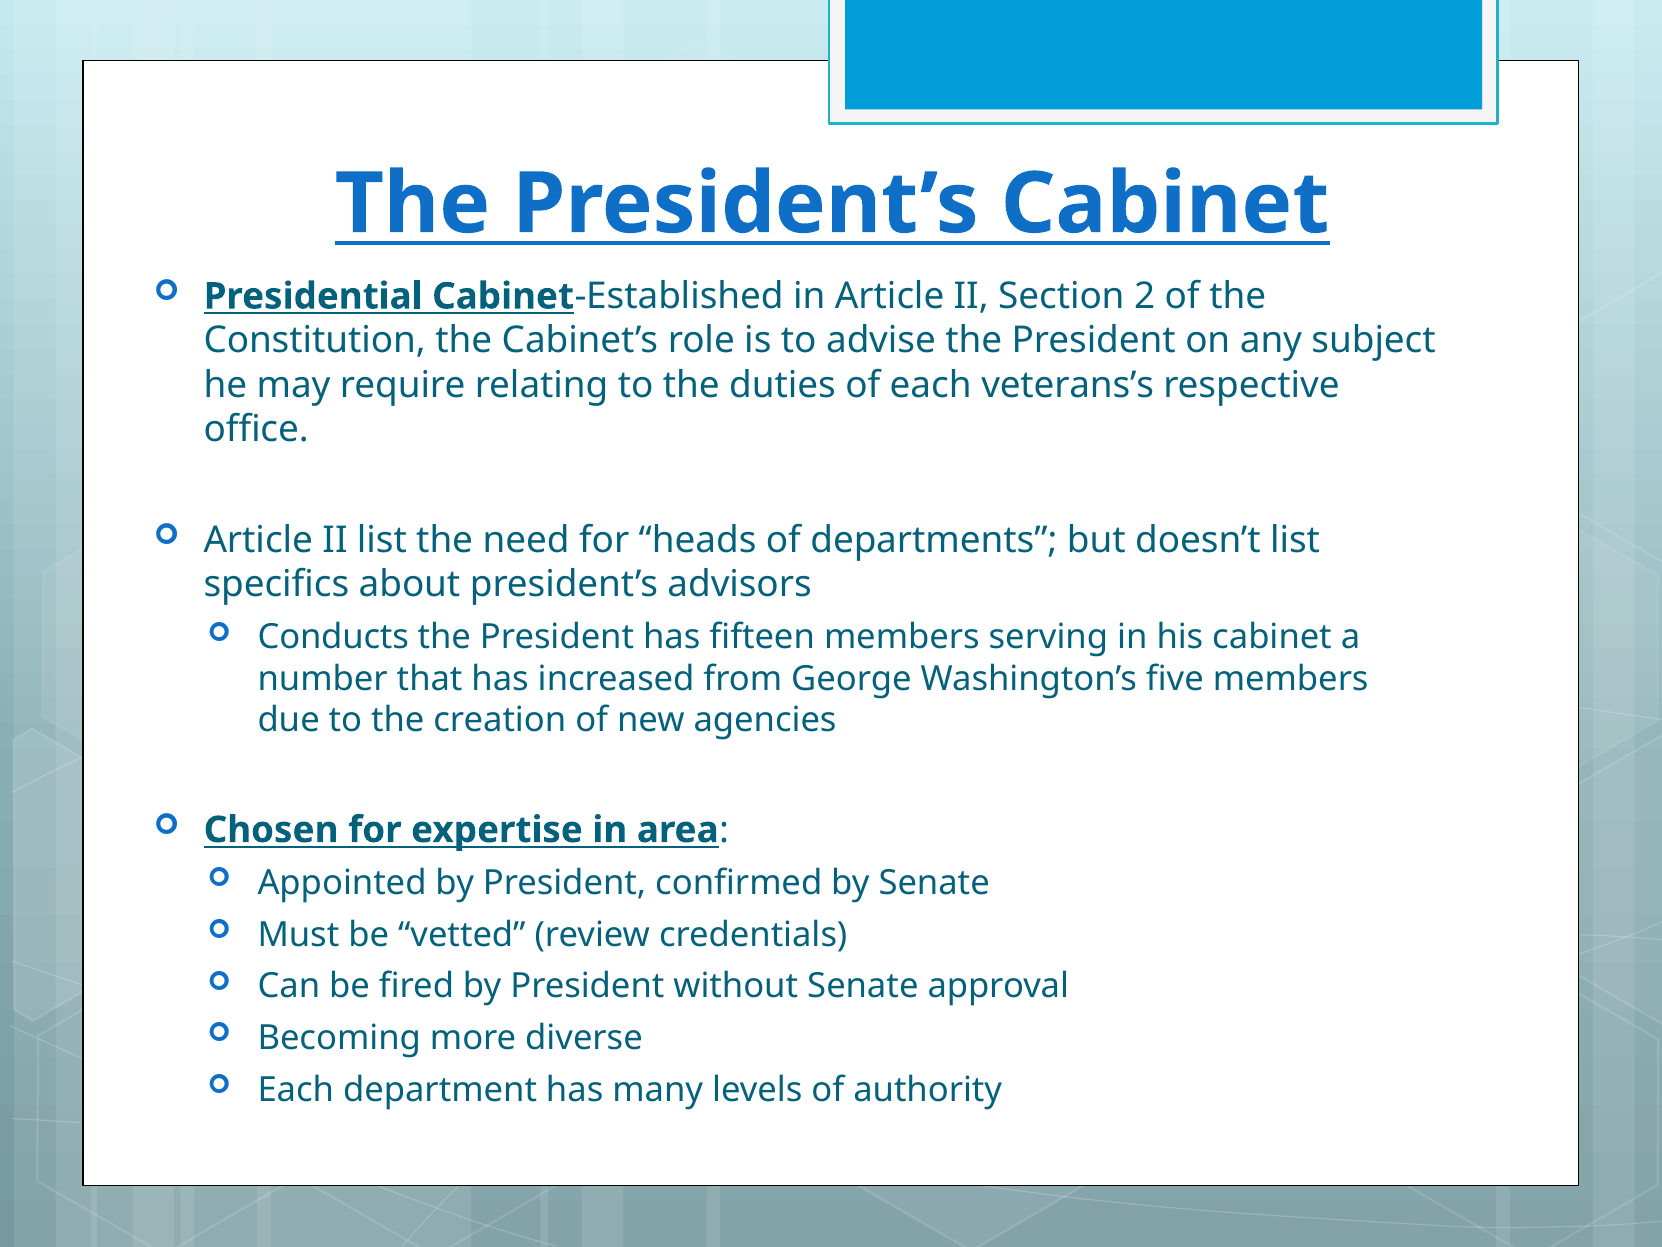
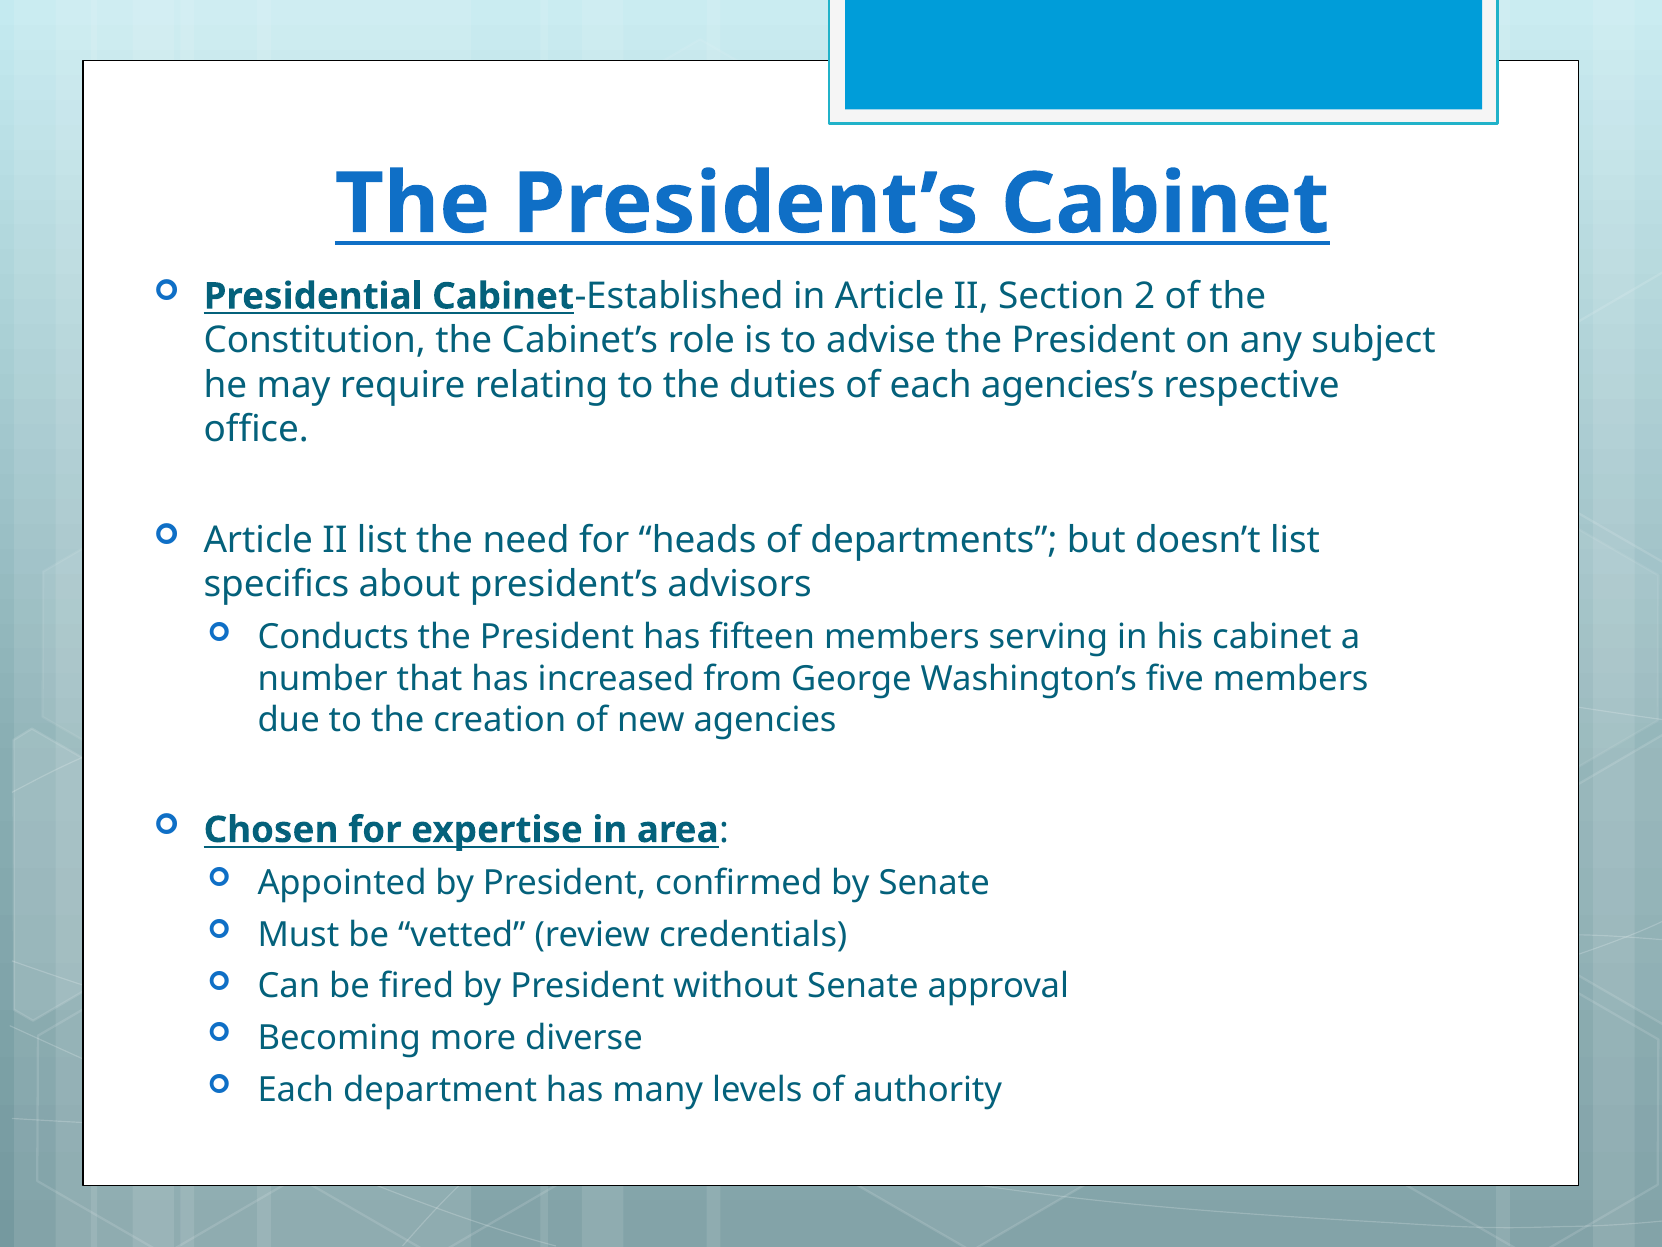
veterans’s: veterans’s -> agencies’s
